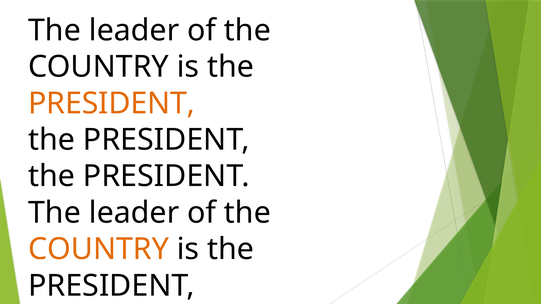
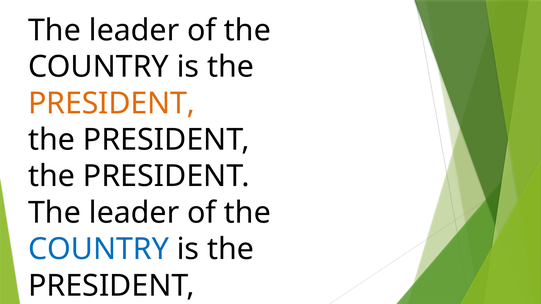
COUNTRY at (99, 250) colour: orange -> blue
